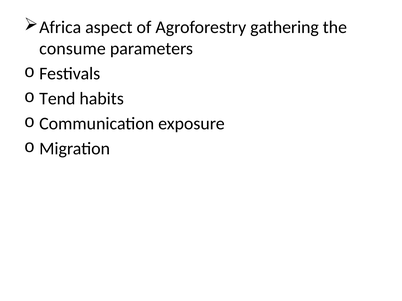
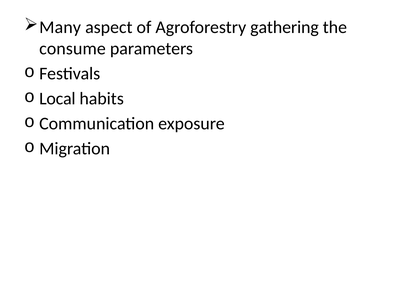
Africa: Africa -> Many
Tend: Tend -> Local
